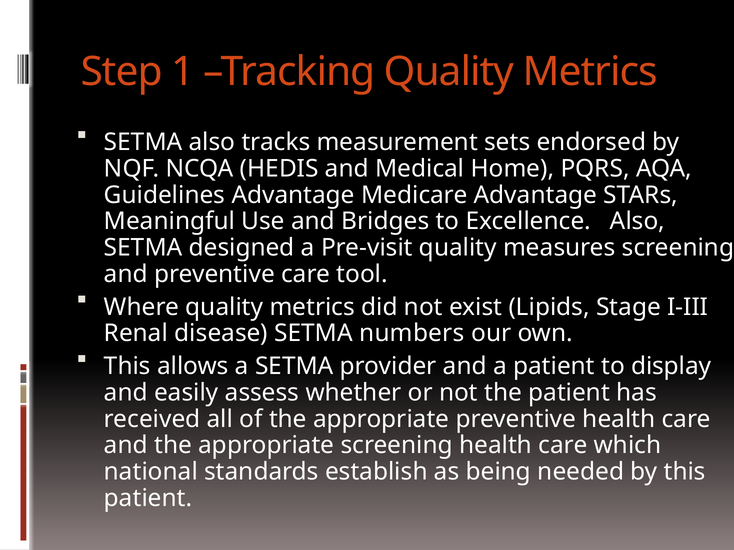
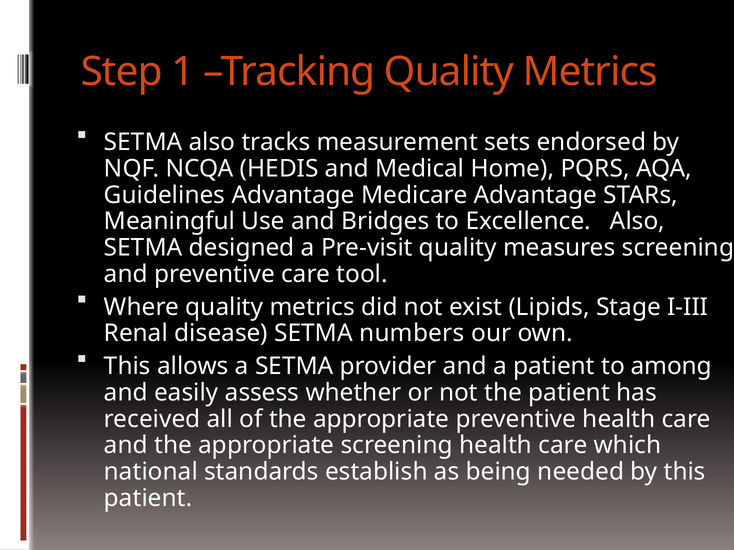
display: display -> among
